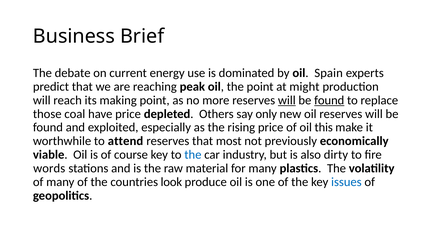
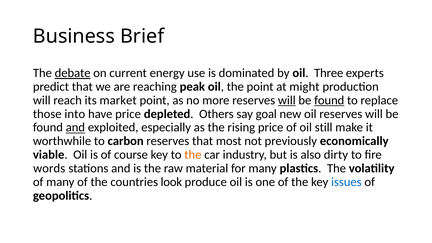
debate underline: none -> present
Spain: Spain -> Three
making: making -> market
coal: coal -> into
only: only -> goal
and at (75, 127) underline: none -> present
this: this -> still
attend: attend -> carbon
the at (193, 155) colour: blue -> orange
